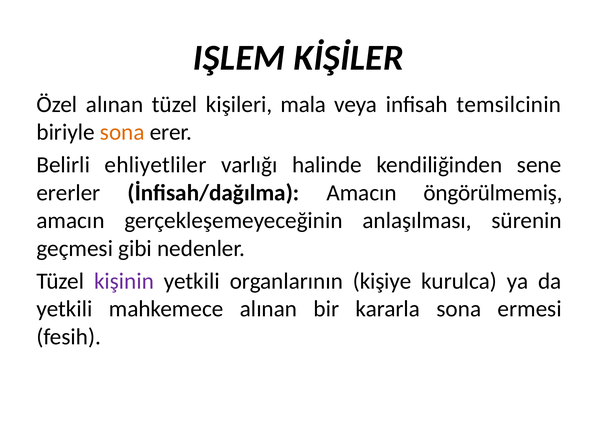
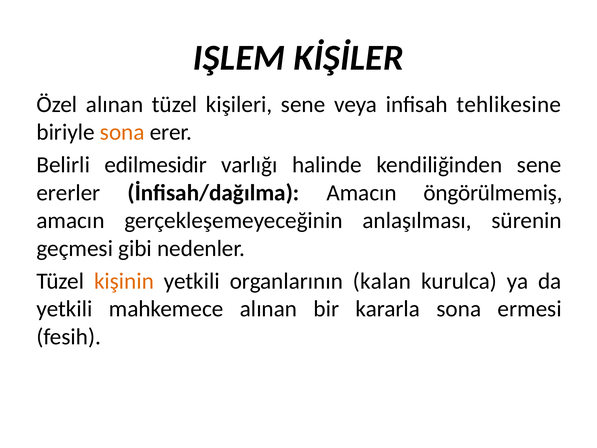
kişileri mala: mala -> sene
temsilcinin: temsilcinin -> tehlikesine
ehliyetliler: ehliyetliler -> edilmesidir
kişinin colour: purple -> orange
kişiye: kişiye -> kalan
